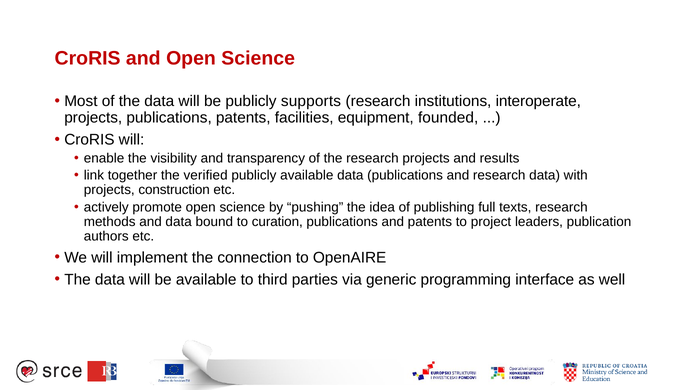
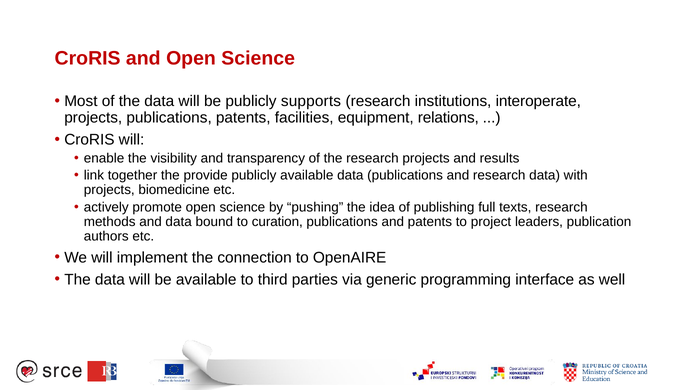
founded: founded -> relations
verified: verified -> provide
construction: construction -> biomedicine
